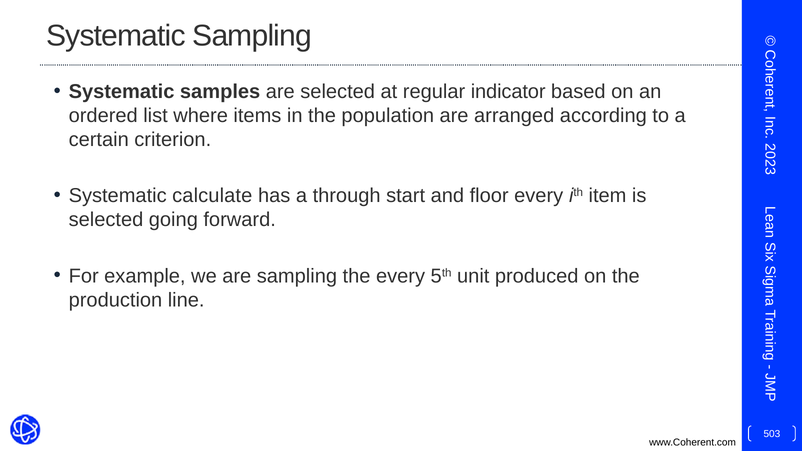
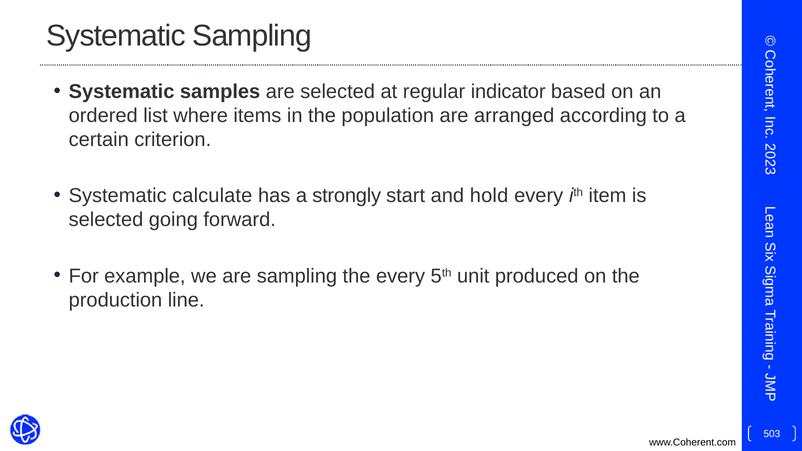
through: through -> strongly
floor: floor -> hold
